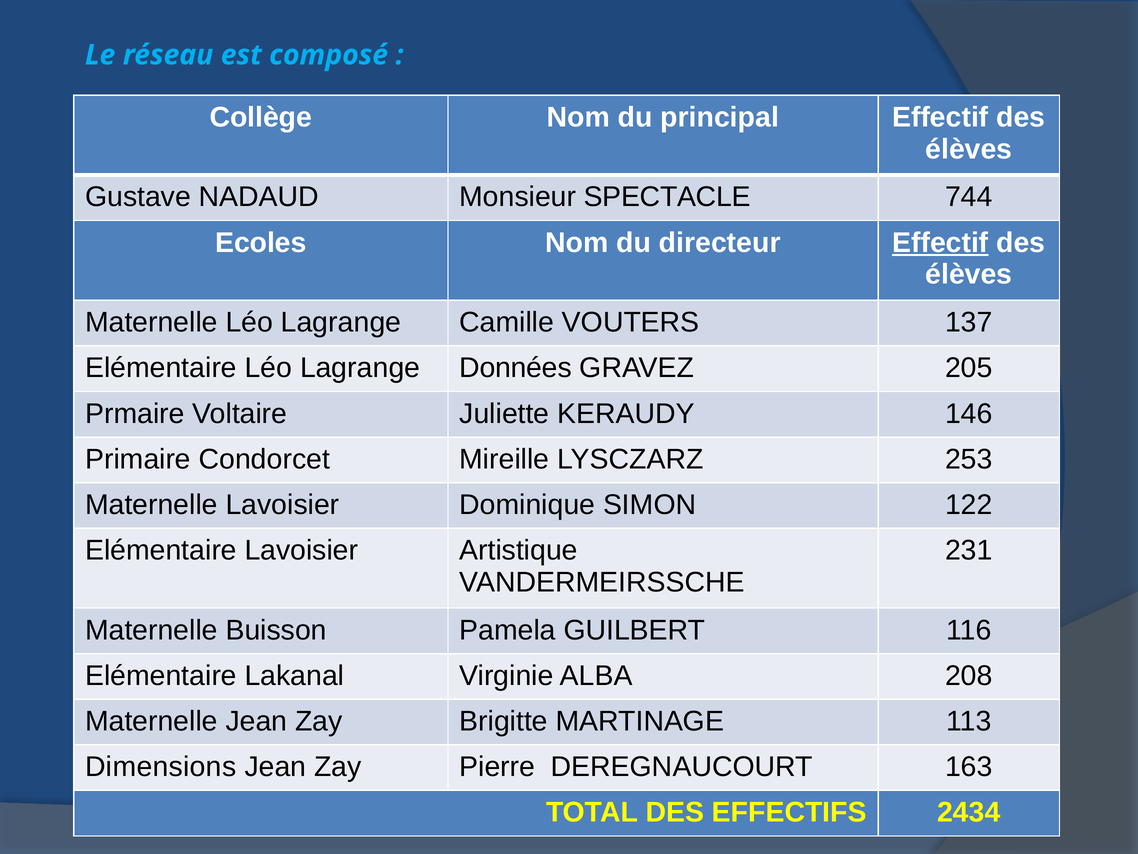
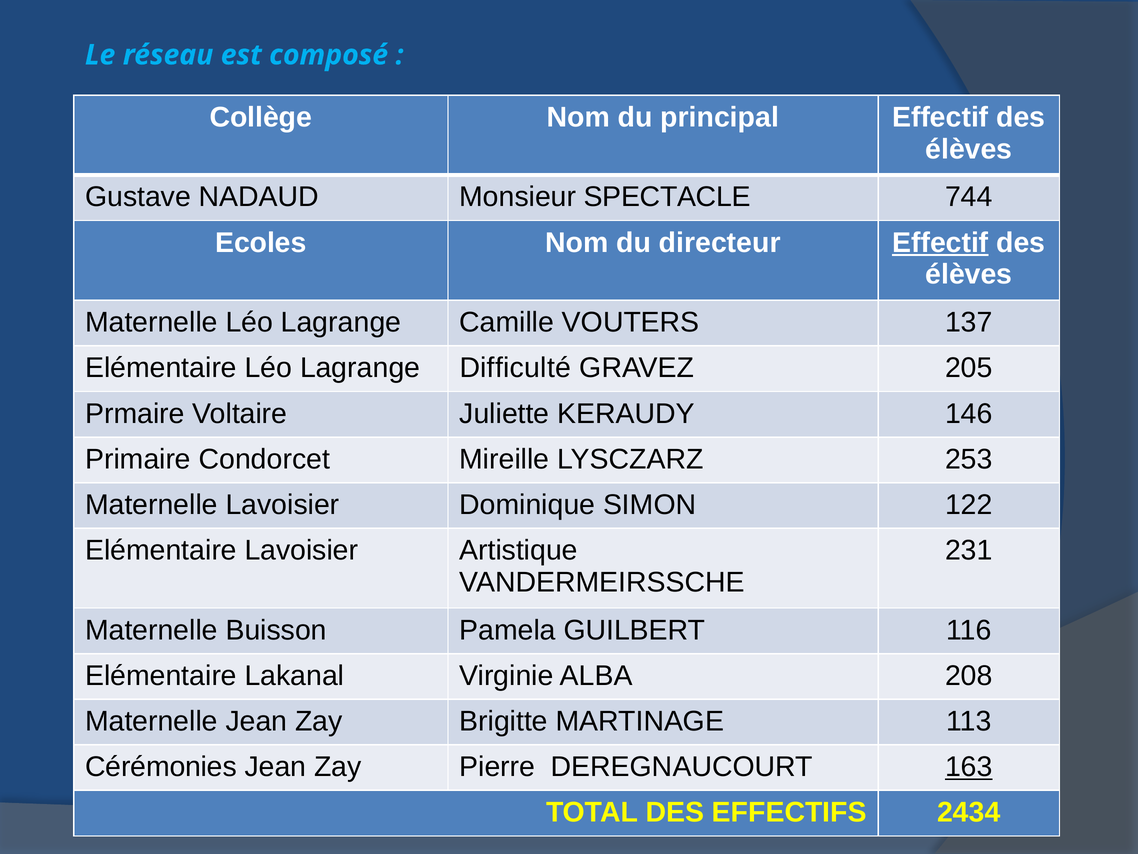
Données: Données -> Difficulté
Dimensions: Dimensions -> Cérémonies
163 underline: none -> present
